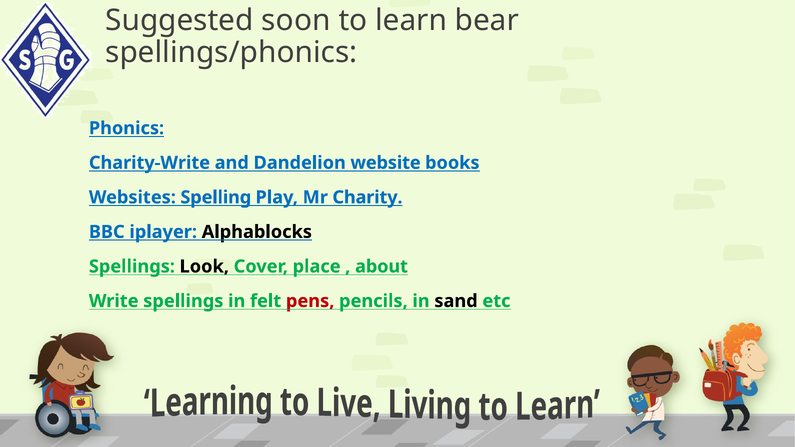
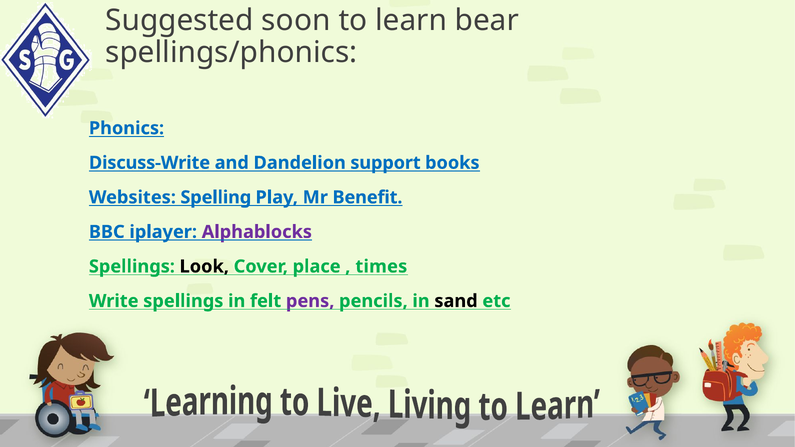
Charity-Write: Charity-Write -> Discuss-Write
website: website -> support
Charity: Charity -> Benefit
Alphablocks colour: black -> purple
about: about -> times
pens colour: red -> purple
